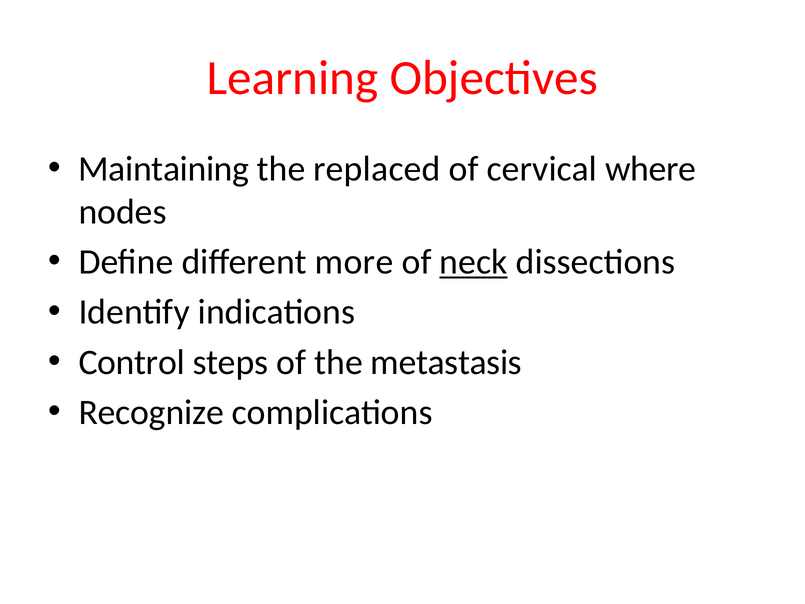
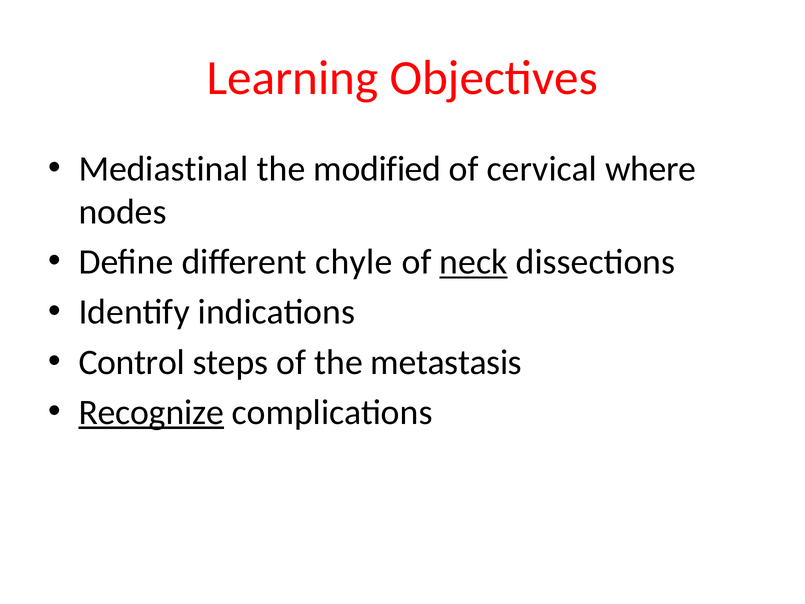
Maintaining: Maintaining -> Mediastinal
replaced: replaced -> modified
more: more -> chyle
Recognize underline: none -> present
